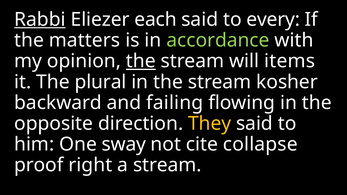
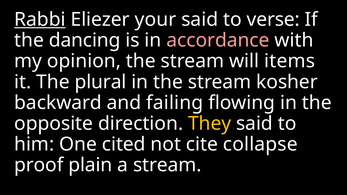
each: each -> your
every: every -> verse
matters: matters -> dancing
accordance colour: light green -> pink
the at (141, 61) underline: present -> none
sway: sway -> cited
right: right -> plain
